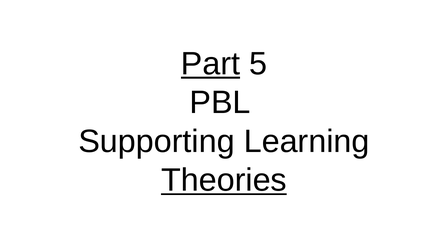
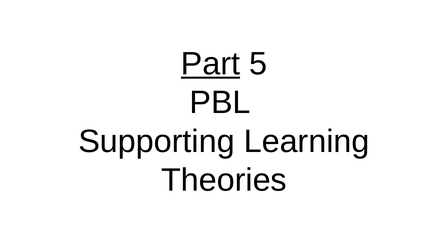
Theories underline: present -> none
